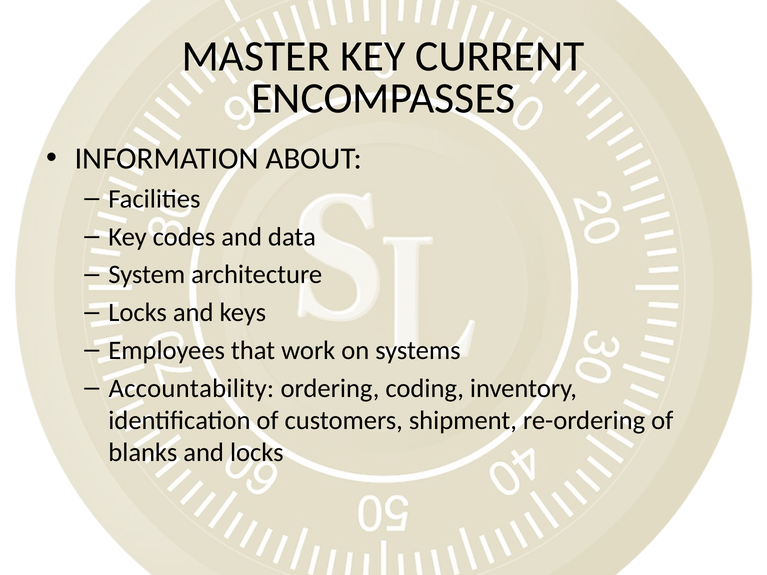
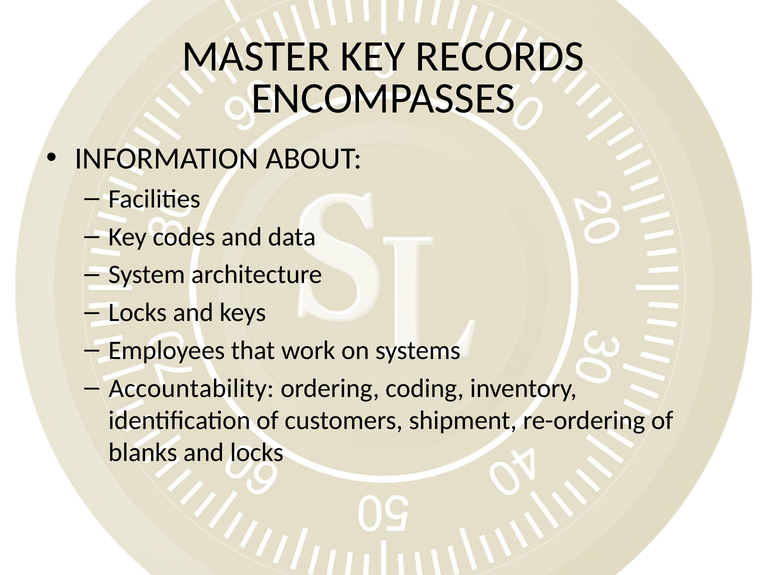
CURRENT: CURRENT -> RECORDS
